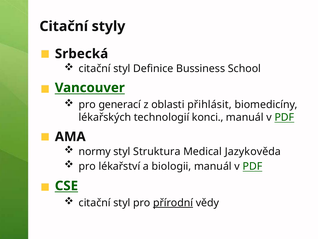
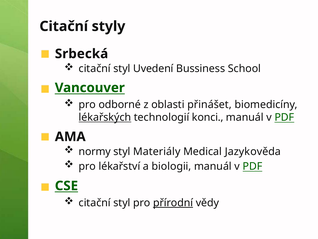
Definice: Definice -> Uvedení
generací: generací -> odborné
přihlásit: přihlásit -> přinášet
lékařských underline: none -> present
Struktura: Struktura -> Materiály
